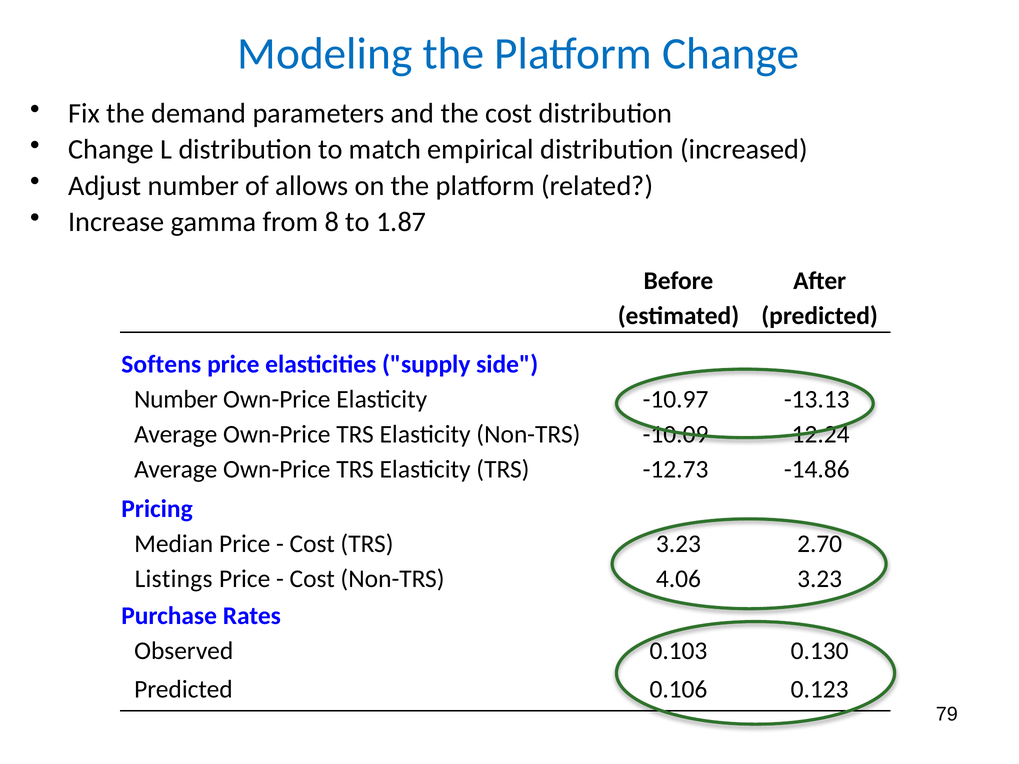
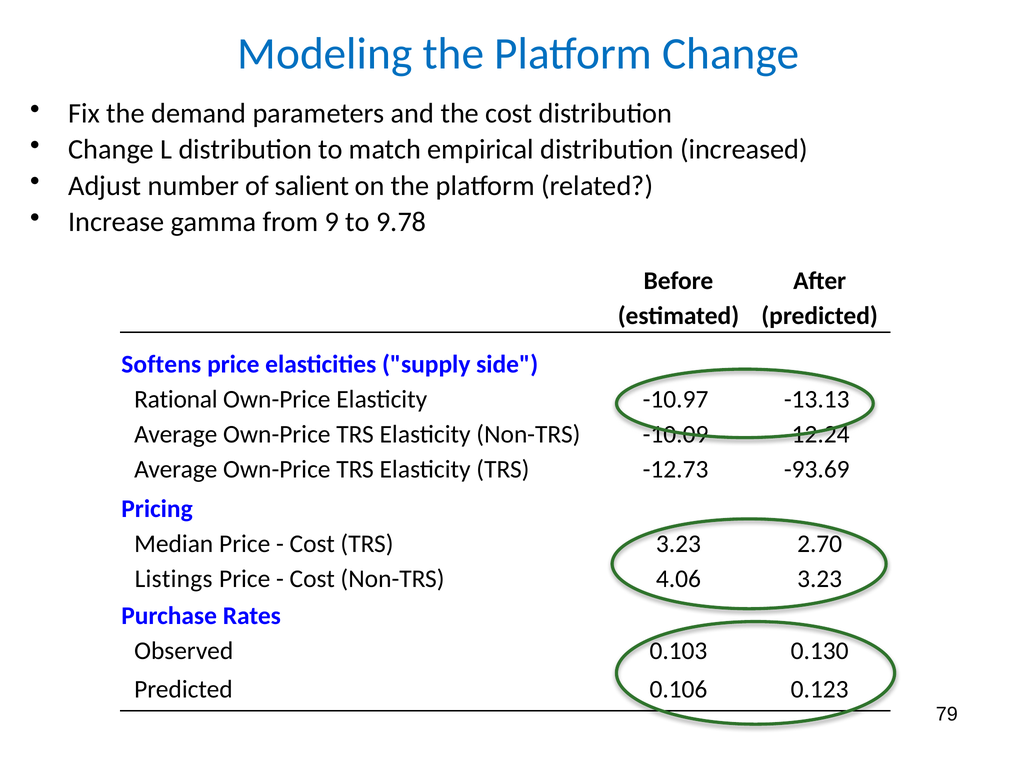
allows: allows -> salient
8: 8 -> 9
1.87: 1.87 -> 9.78
Number at (176, 400): Number -> Rational
-14.86: -14.86 -> -93.69
